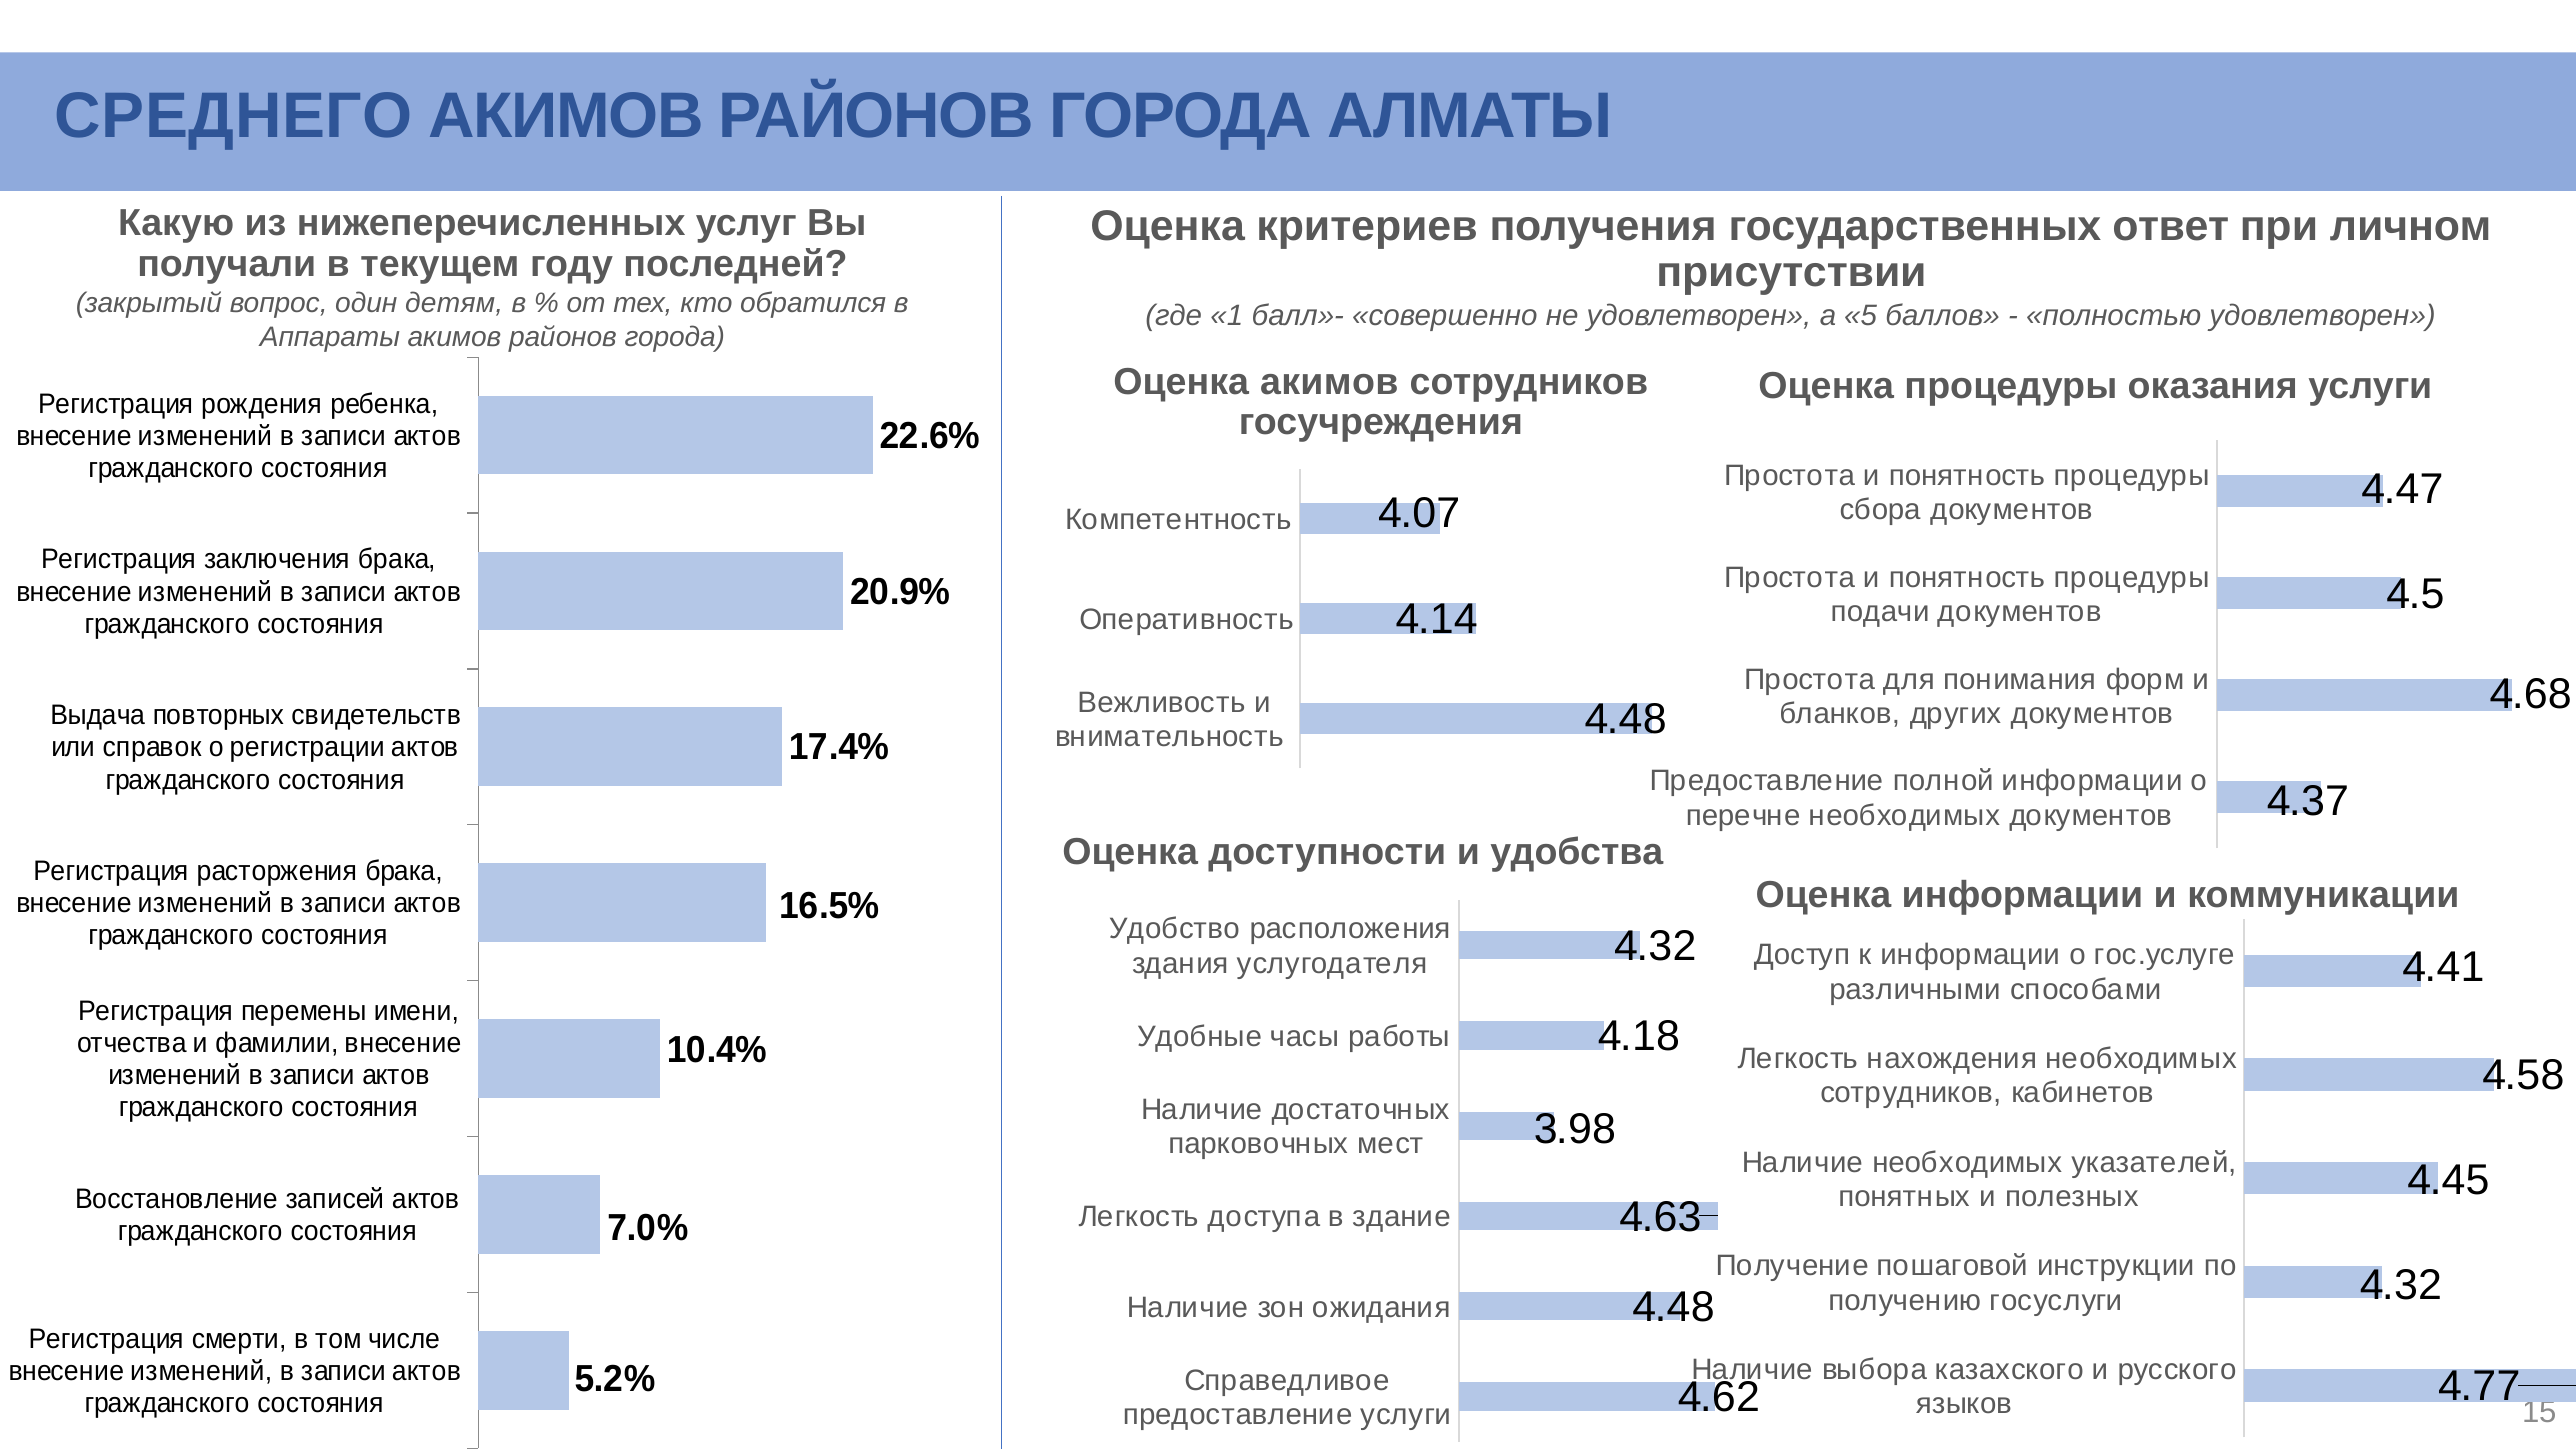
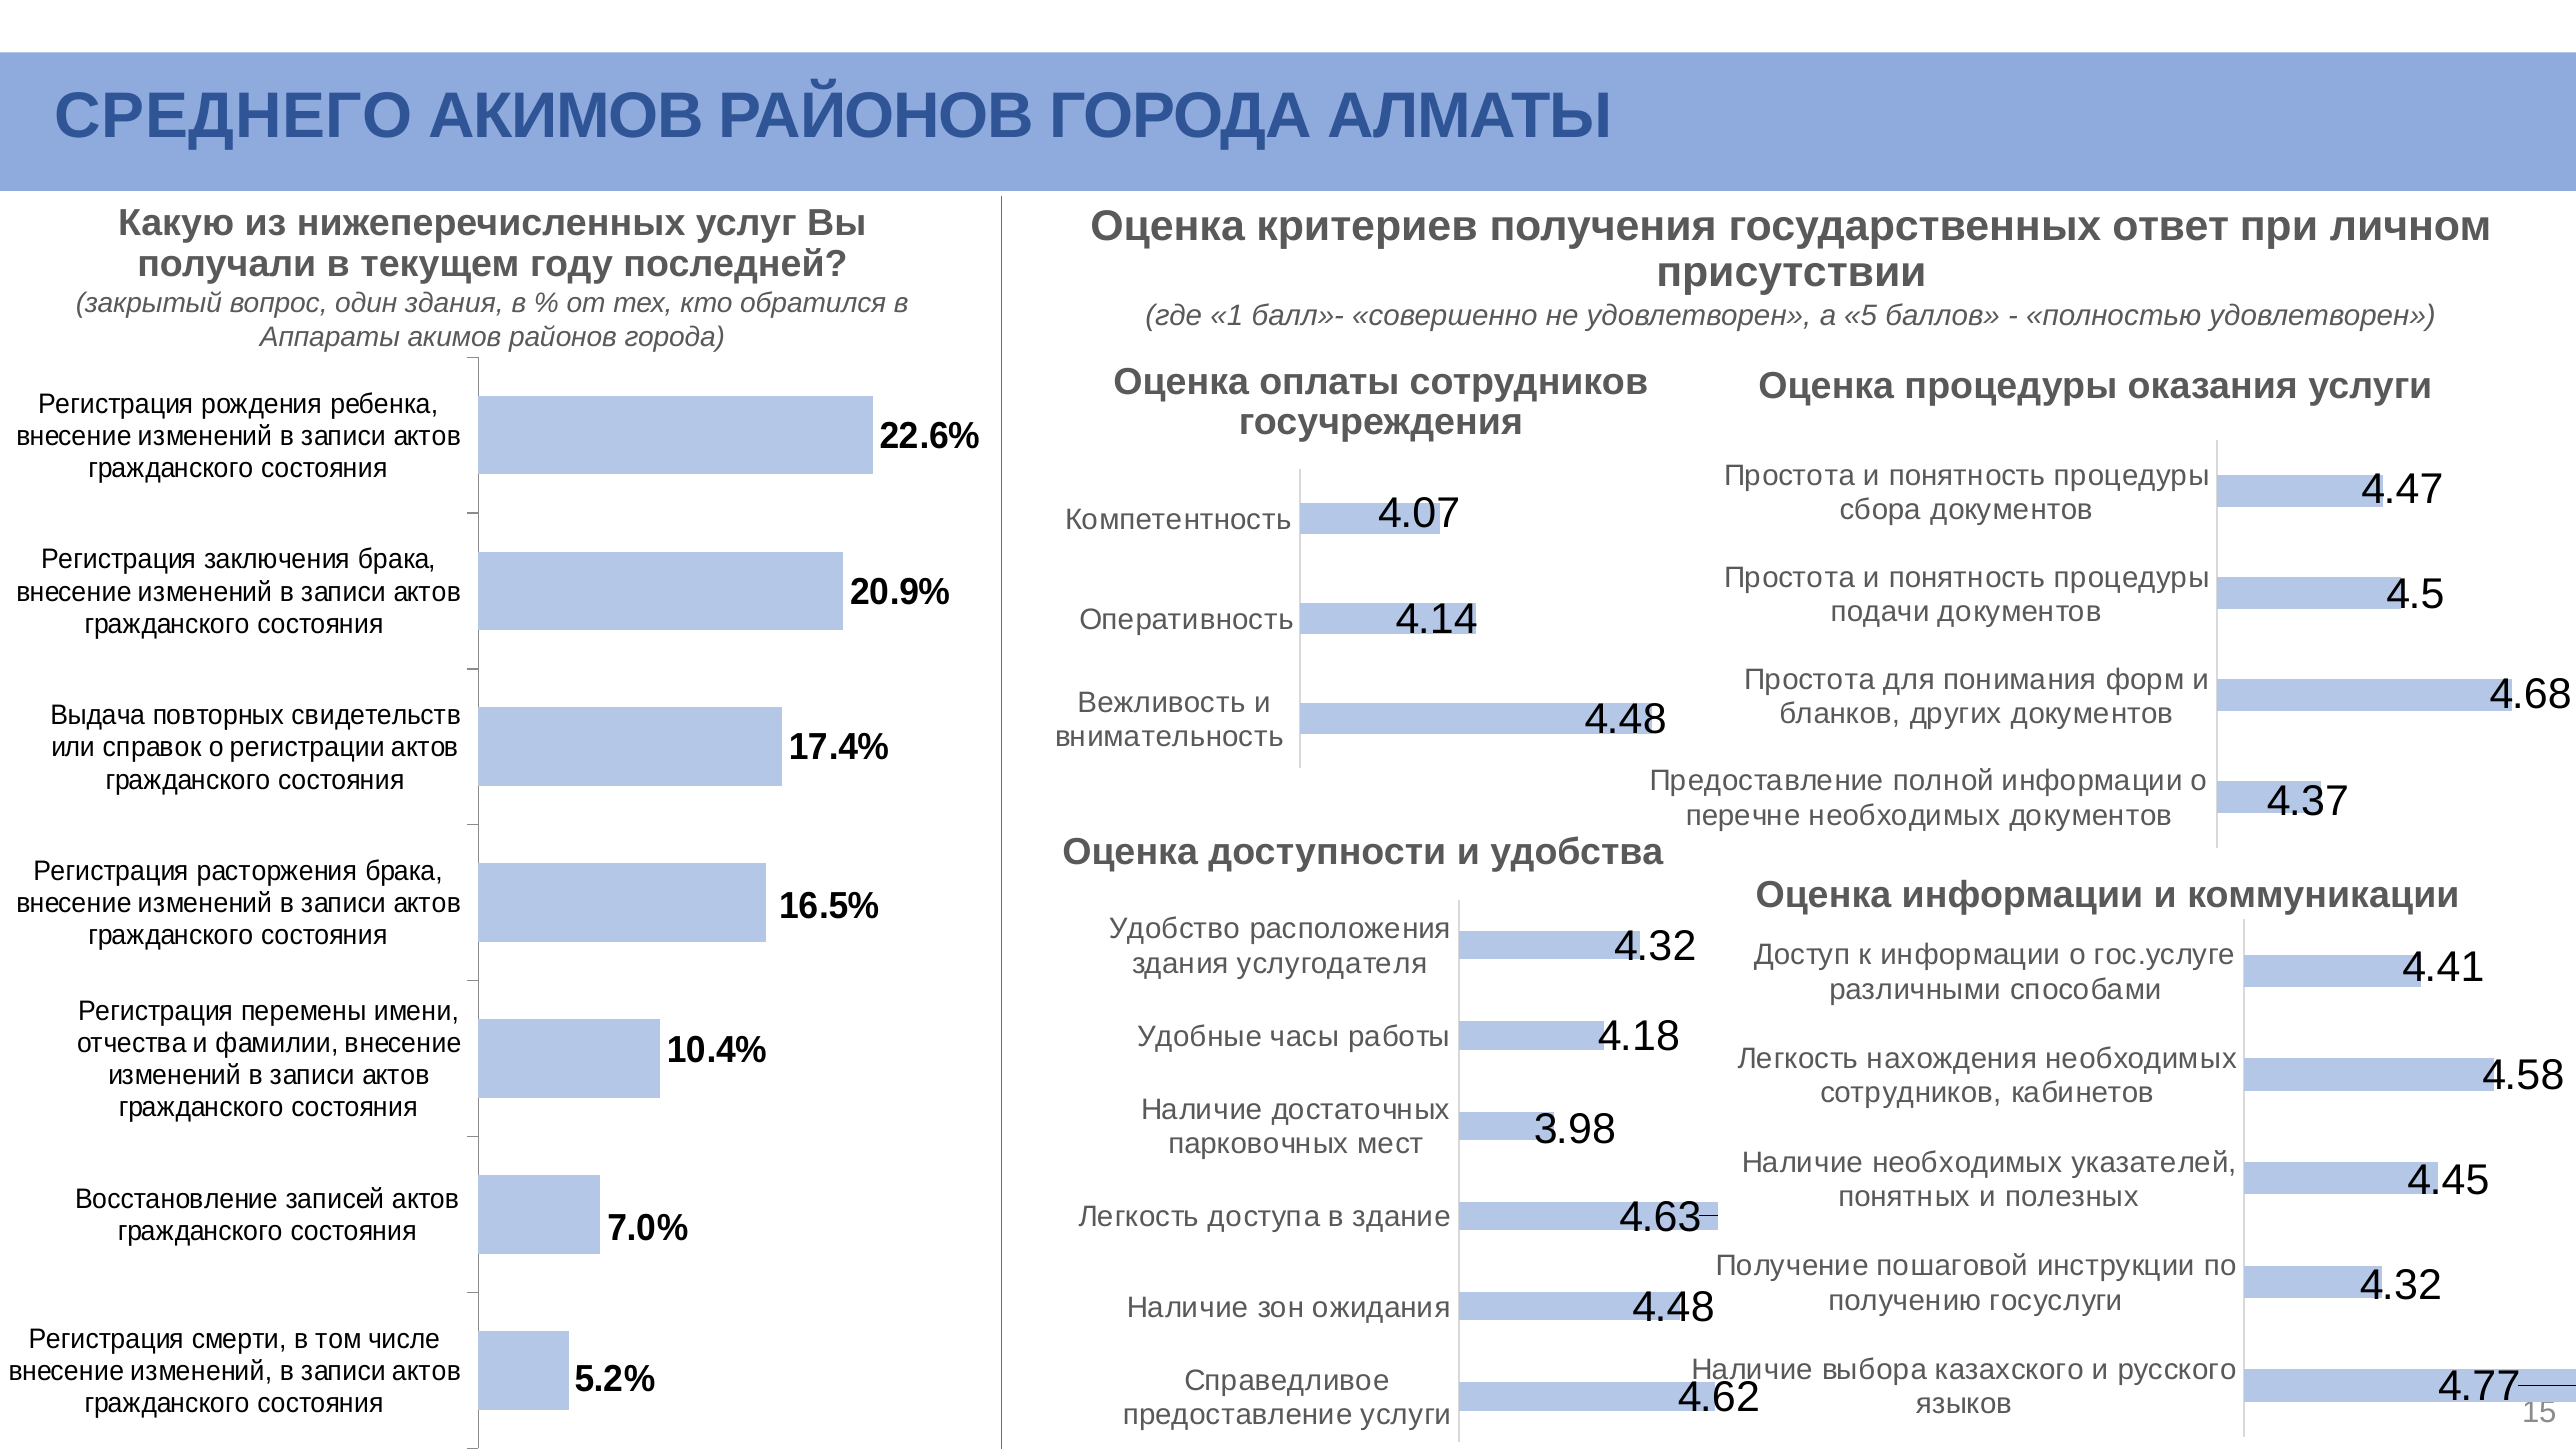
один детям: детям -> здания
Оценка акимов: акимов -> оплаты
